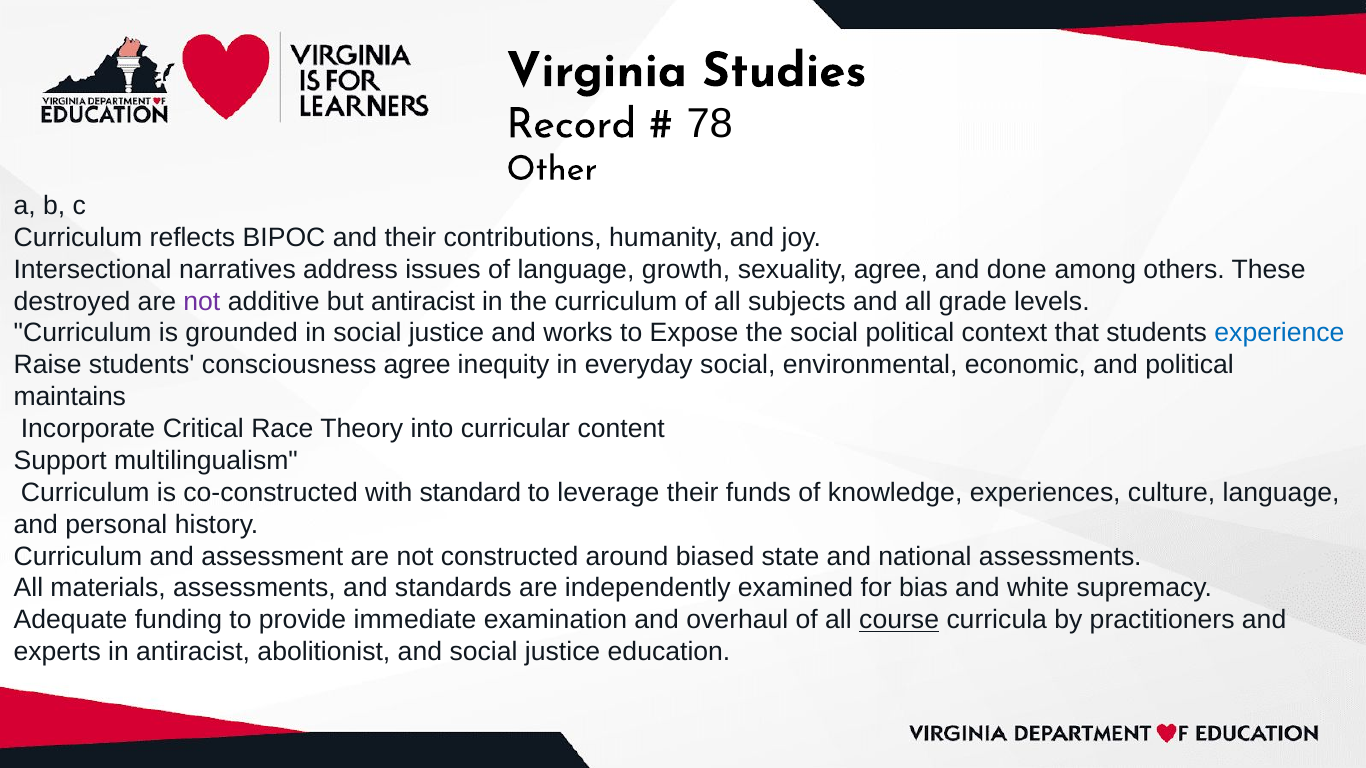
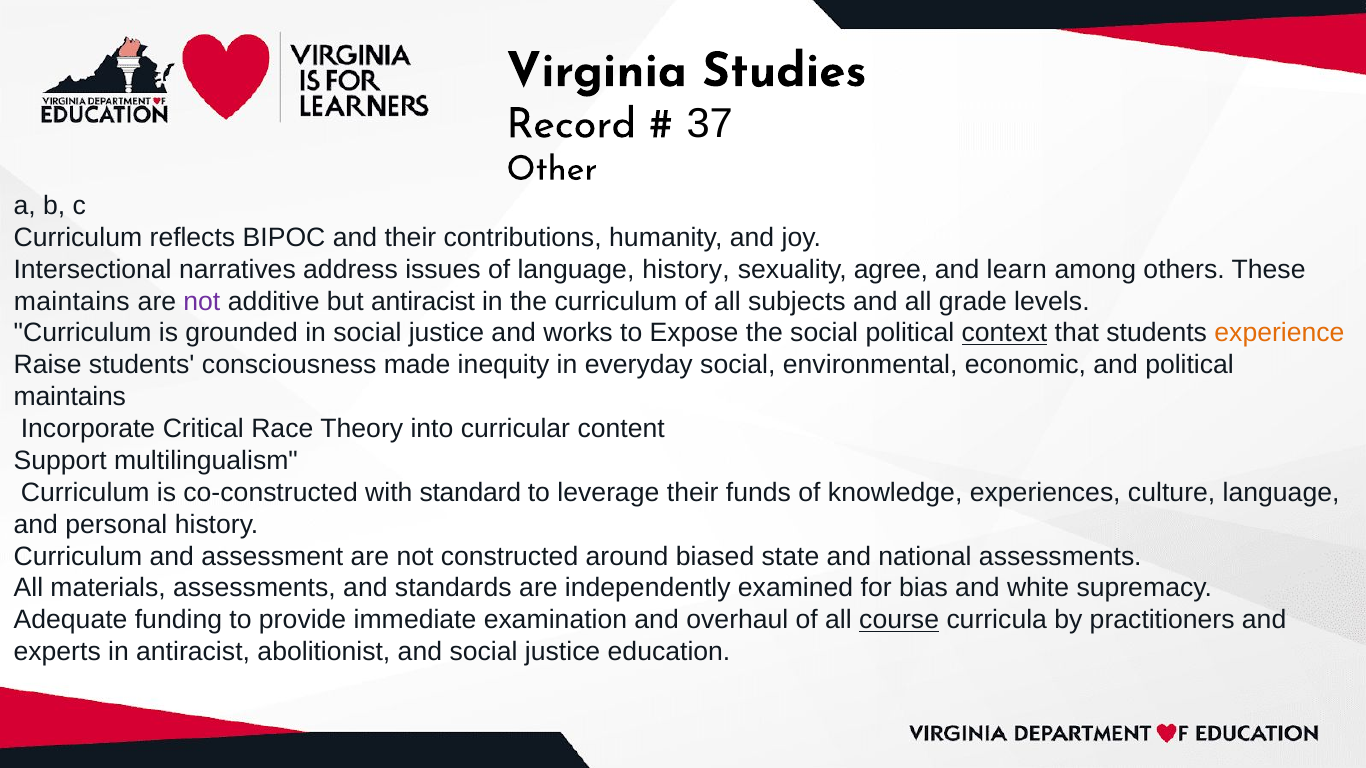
78: 78 -> 37
language growth: growth -> history
done: done -> learn
destroyed at (72, 301): destroyed -> maintains
context underline: none -> present
experience colour: blue -> orange
consciousness agree: agree -> made
